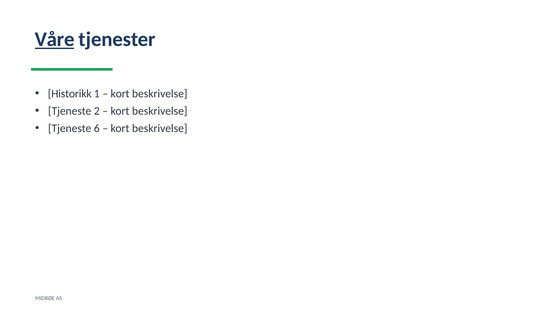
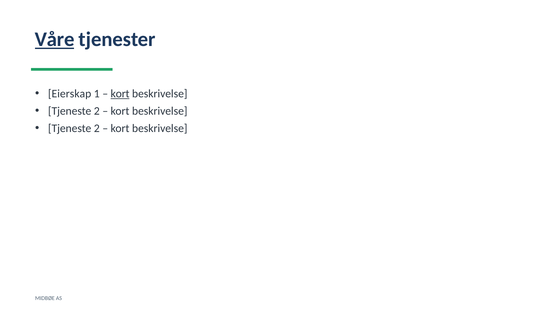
Historikk: Historikk -> Eierskap
kort at (120, 93) underline: none -> present
6 at (97, 128): 6 -> 2
